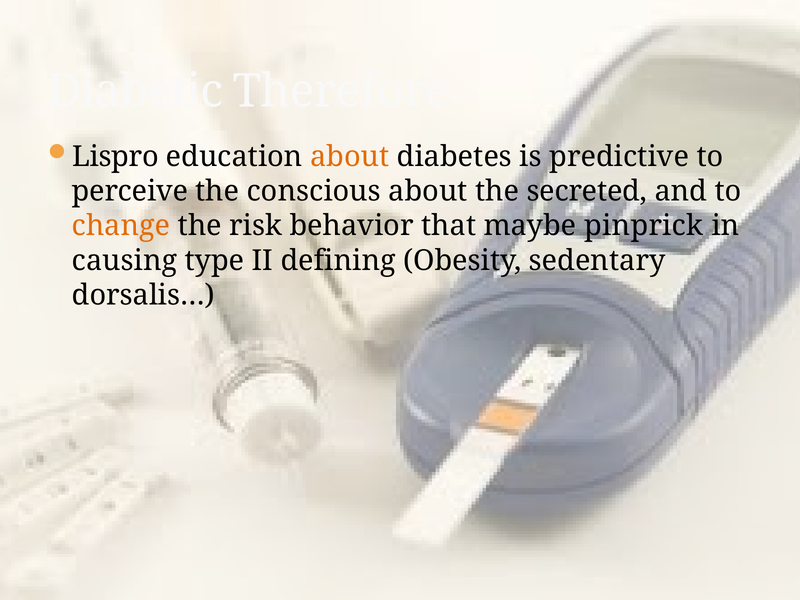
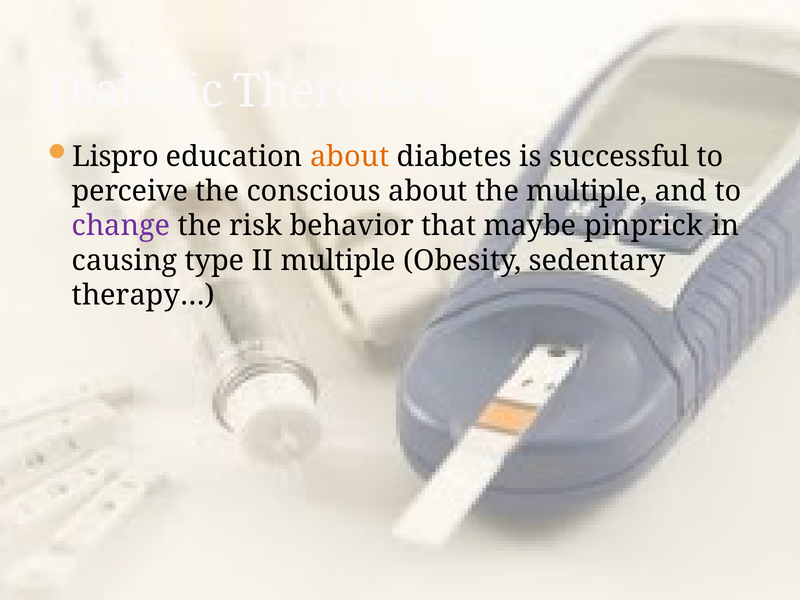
predictive: predictive -> successful
the secreted: secreted -> multiple
change colour: orange -> purple
II defining: defining -> multiple
dorsalis…: dorsalis… -> therapy…
